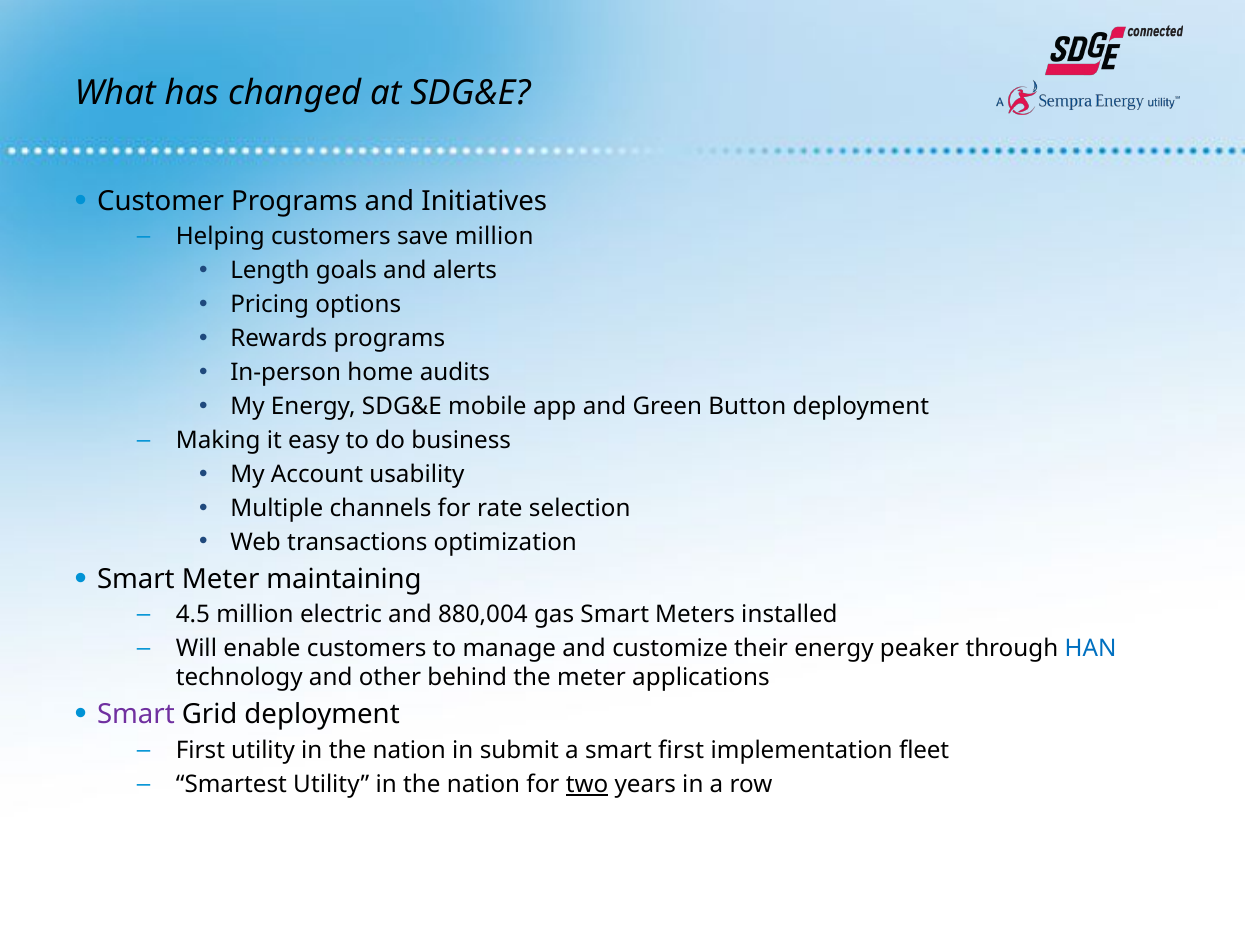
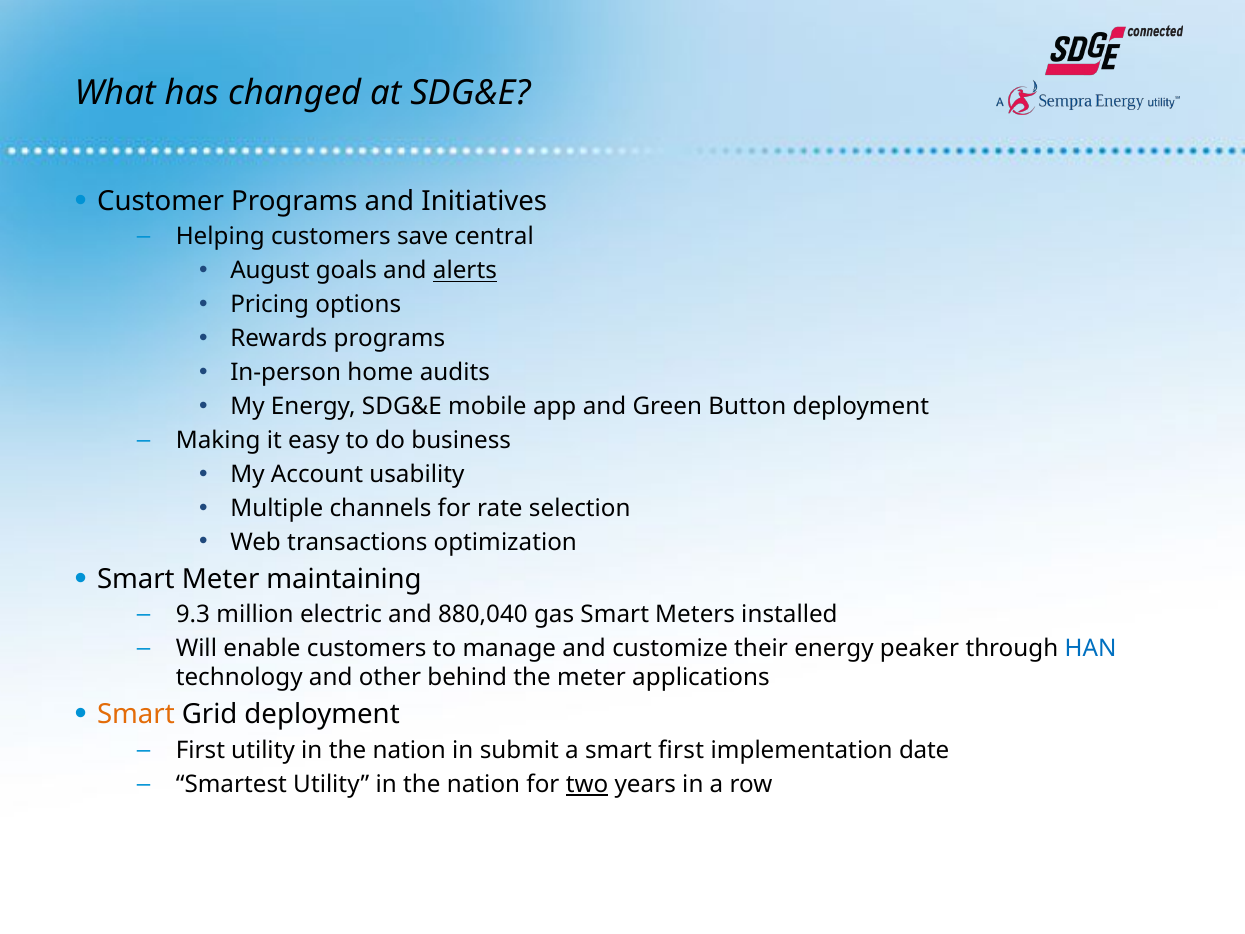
save million: million -> central
Length: Length -> August
alerts underline: none -> present
4.5: 4.5 -> 9.3
880,004: 880,004 -> 880,040
Smart at (136, 715) colour: purple -> orange
fleet: fleet -> date
